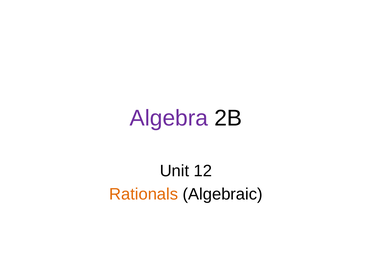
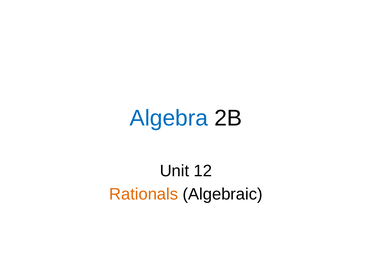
Algebra colour: purple -> blue
